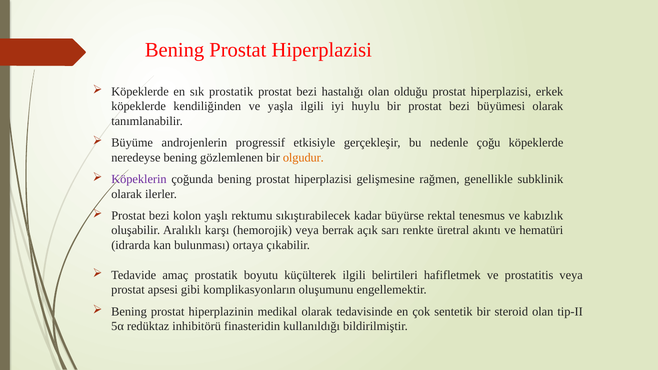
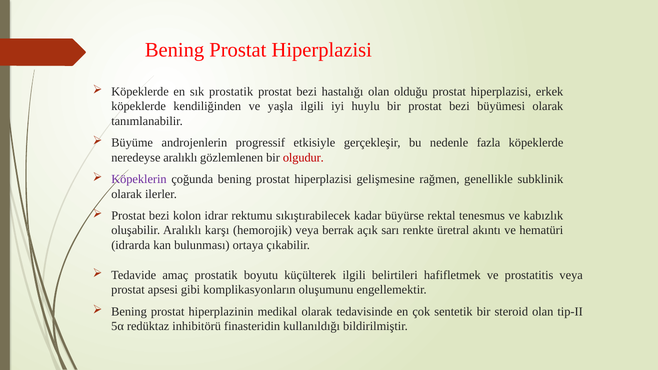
çoğu: çoğu -> fazla
neredeyse bening: bening -> aralıklı
olgudur colour: orange -> red
yaşlı: yaşlı -> idrar
